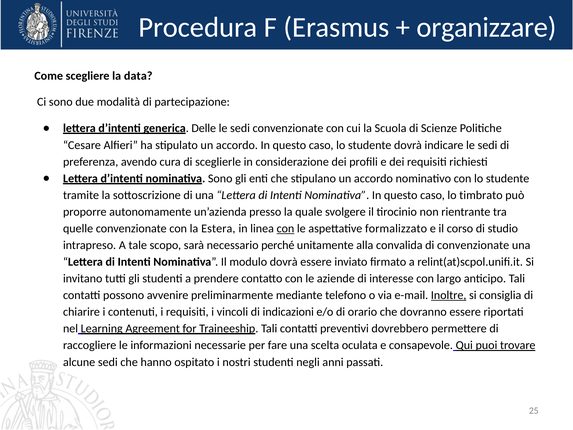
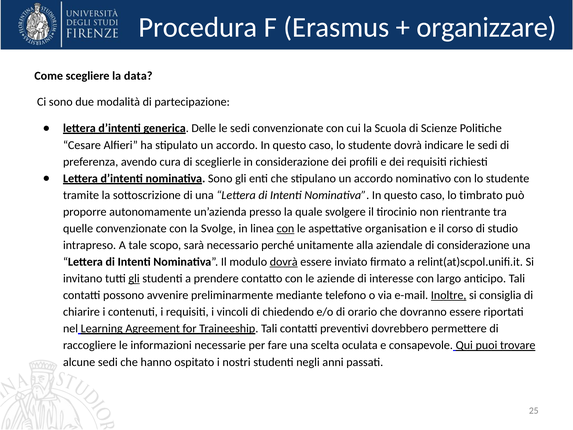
Estera: Estera -> Svolge
formalizzato: formalizzato -> organisation
convalida: convalida -> aziendale
di convenzionate: convenzionate -> considerazione
dovrà at (284, 262) underline: none -> present
gli at (134, 278) underline: none -> present
indicazioni: indicazioni -> chiedendo
